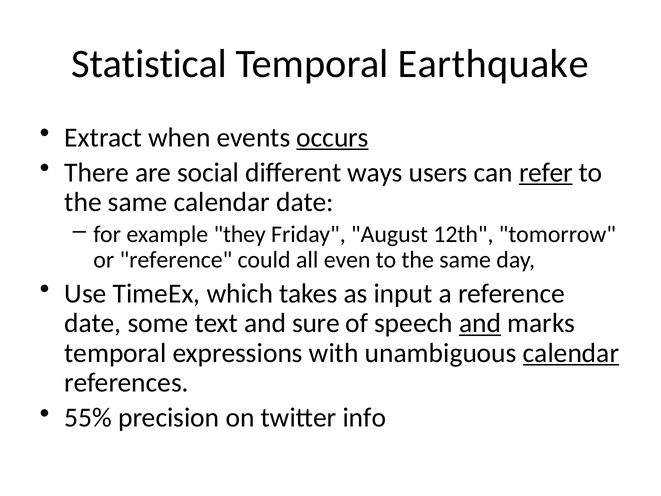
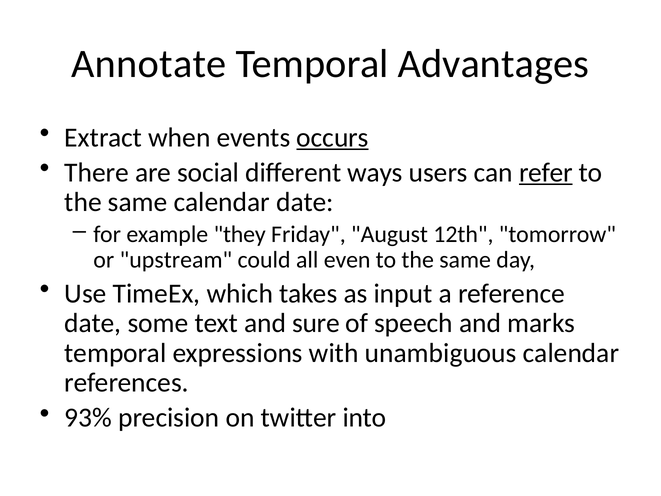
Statistical: Statistical -> Annotate
Earthquake: Earthquake -> Advantages
or reference: reference -> upstream
and at (480, 323) underline: present -> none
calendar at (571, 353) underline: present -> none
55%: 55% -> 93%
info: info -> into
